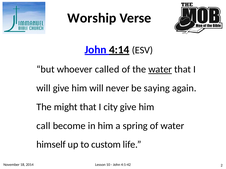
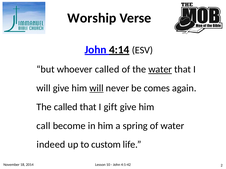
will at (96, 88) underline: none -> present
saying: saying -> comes
The might: might -> called
city: city -> gift
himself: himself -> indeed
